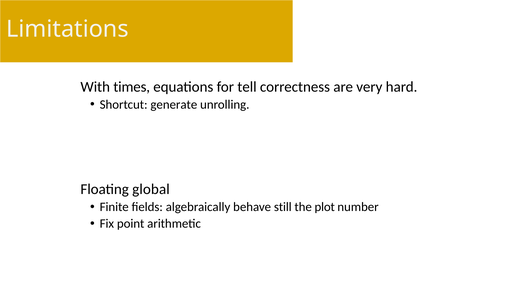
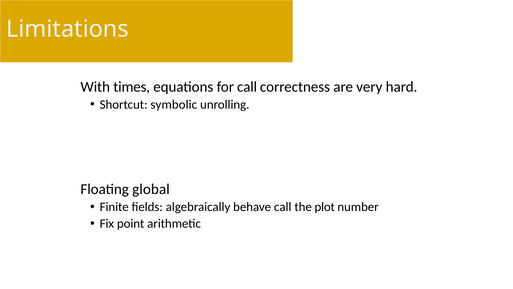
for tell: tell -> call
generate: generate -> symbolic
behave still: still -> call
